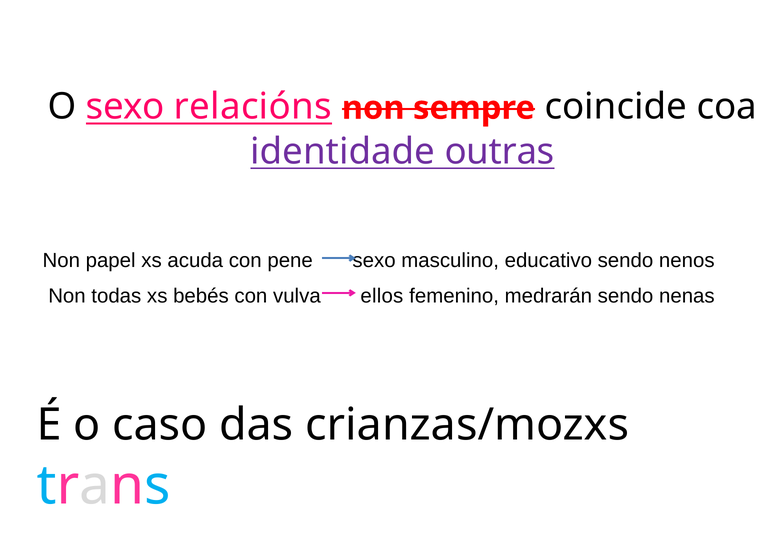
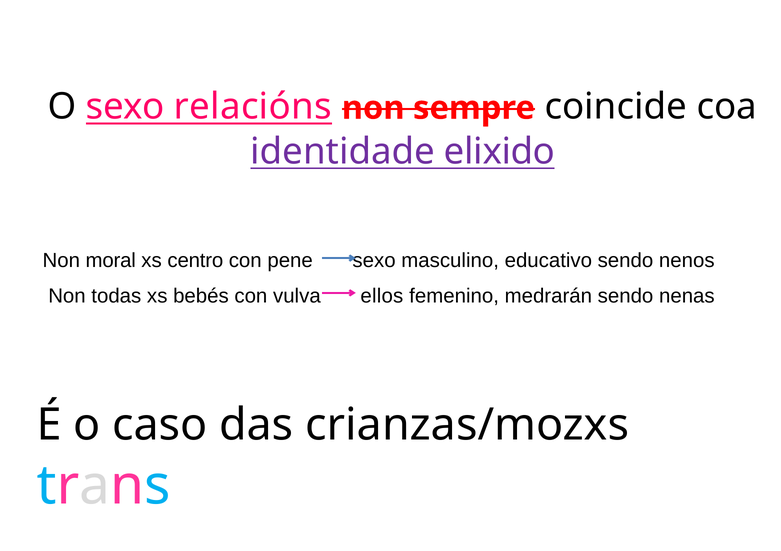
outras: outras -> elixido
papel: papel -> moral
acuda: acuda -> centro
